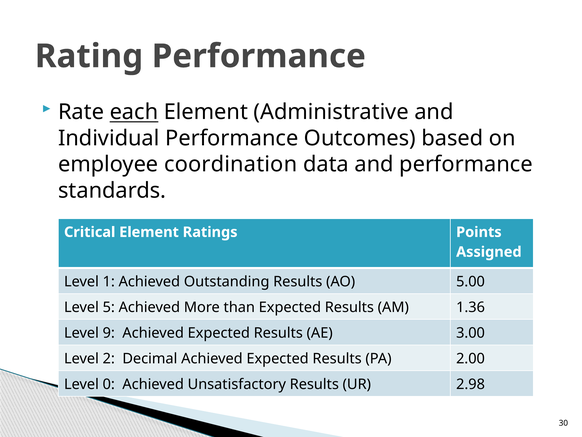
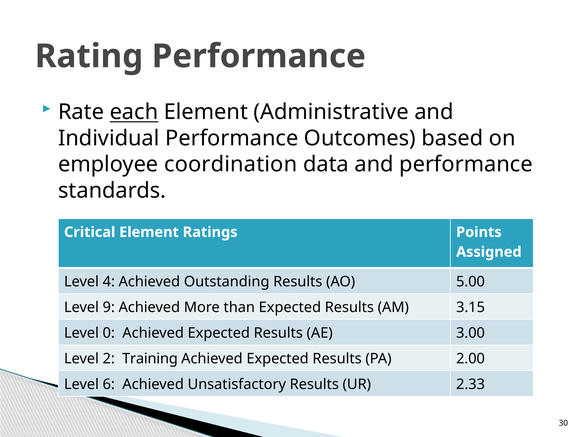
1: 1 -> 4
5: 5 -> 9
1.36: 1.36 -> 3.15
9: 9 -> 0
Decimal: Decimal -> Training
0: 0 -> 6
2.98: 2.98 -> 2.33
